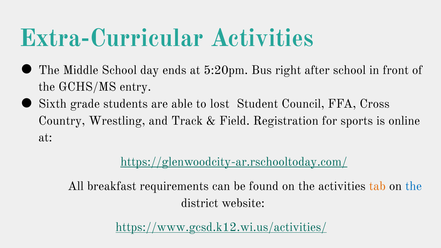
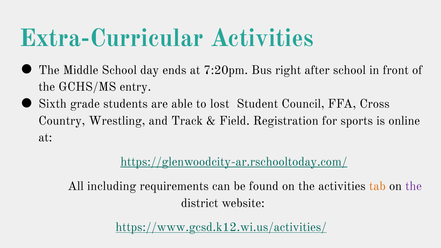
5:20pm: 5:20pm -> 7:20pm
breakfast: breakfast -> including
the at (414, 186) colour: blue -> purple
